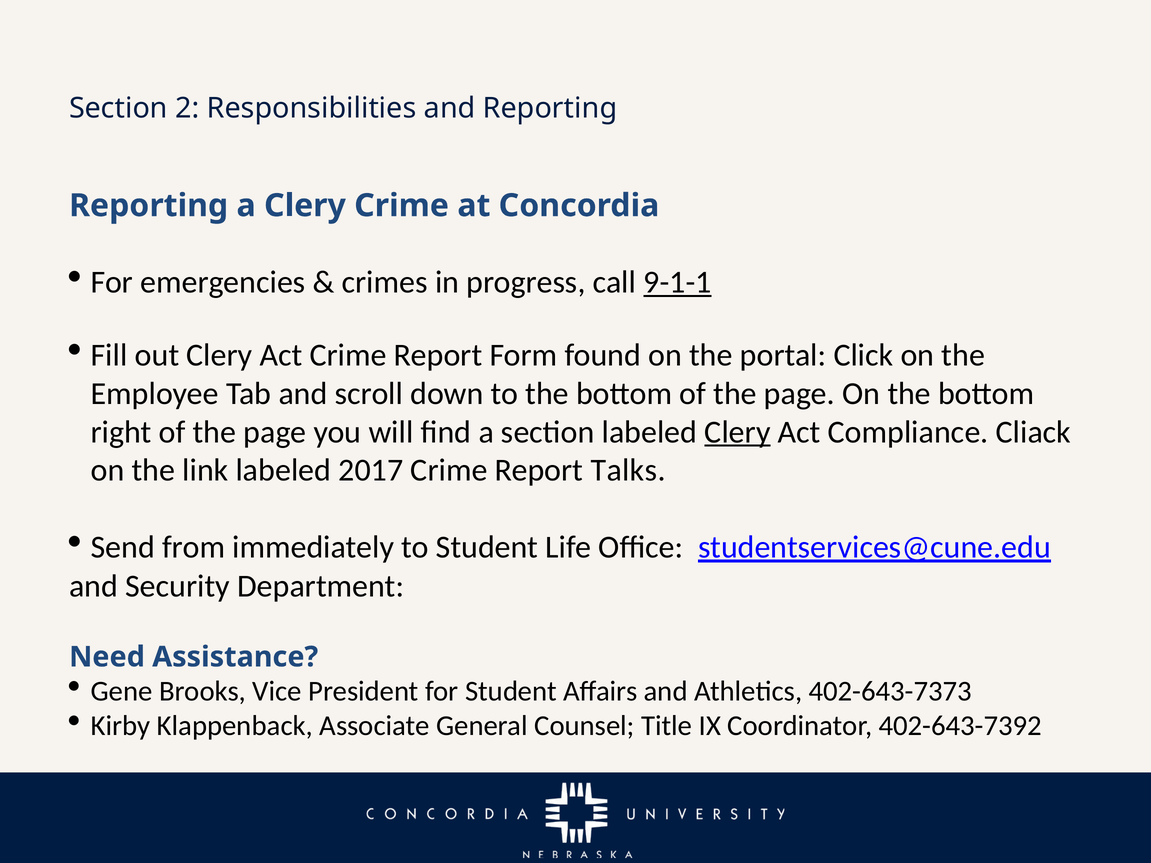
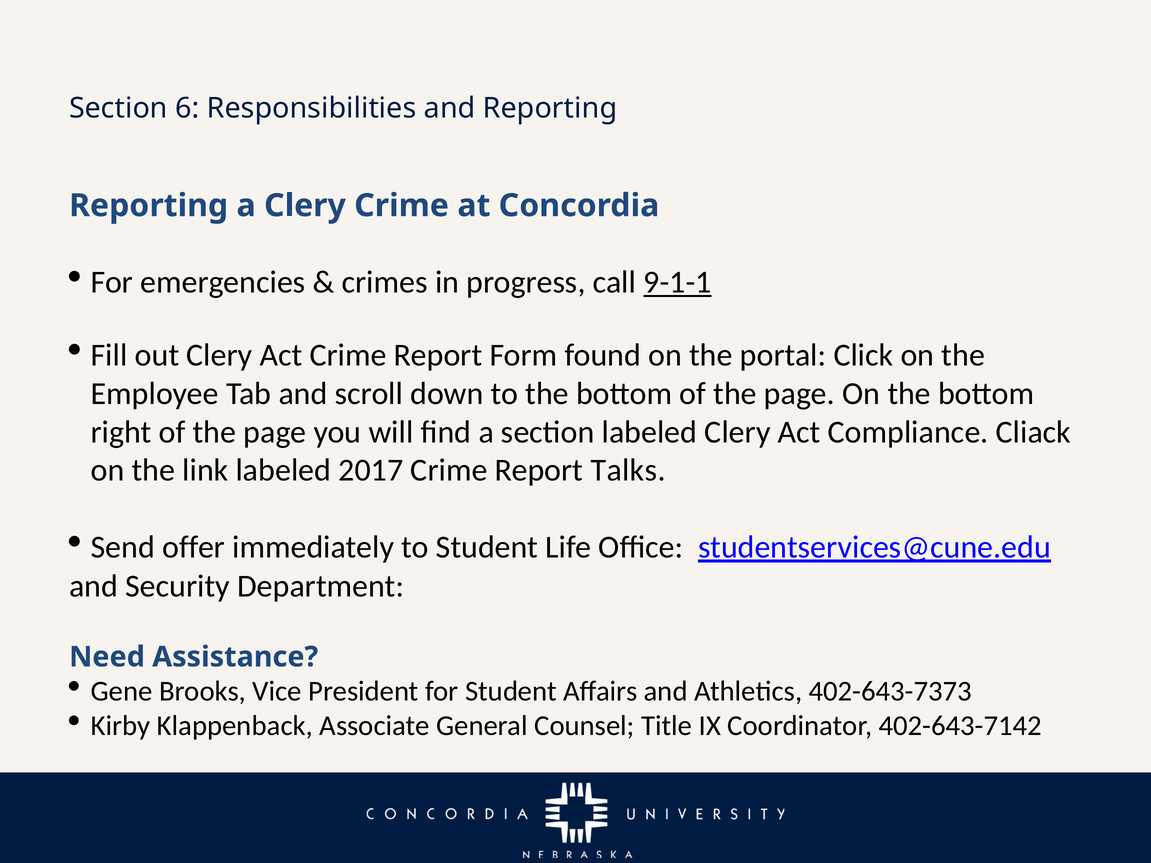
2: 2 -> 6
Clery at (738, 432) underline: present -> none
from: from -> offer
402-643-7392: 402-643-7392 -> 402-643-7142
